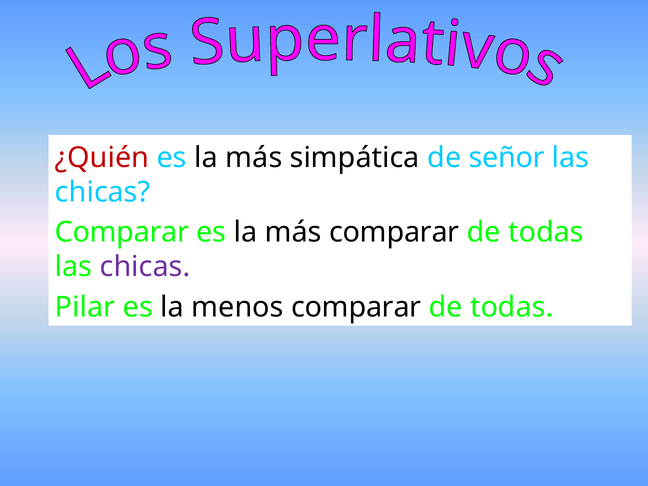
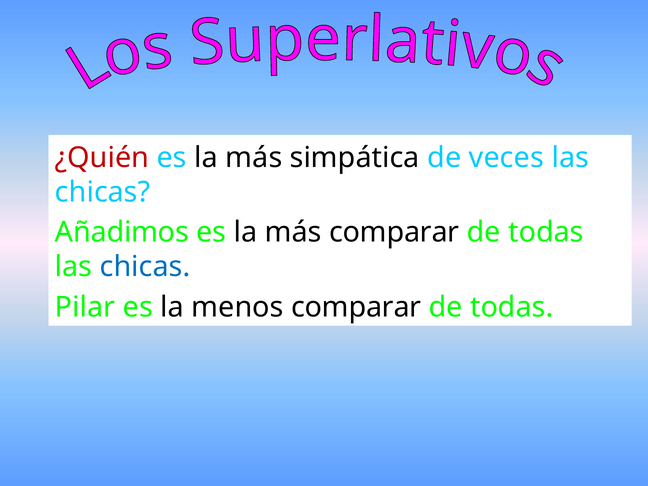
señor: señor -> veces
Comparar at (122, 232): Comparar -> Añadimos
chicas at (145, 267) colour: purple -> blue
